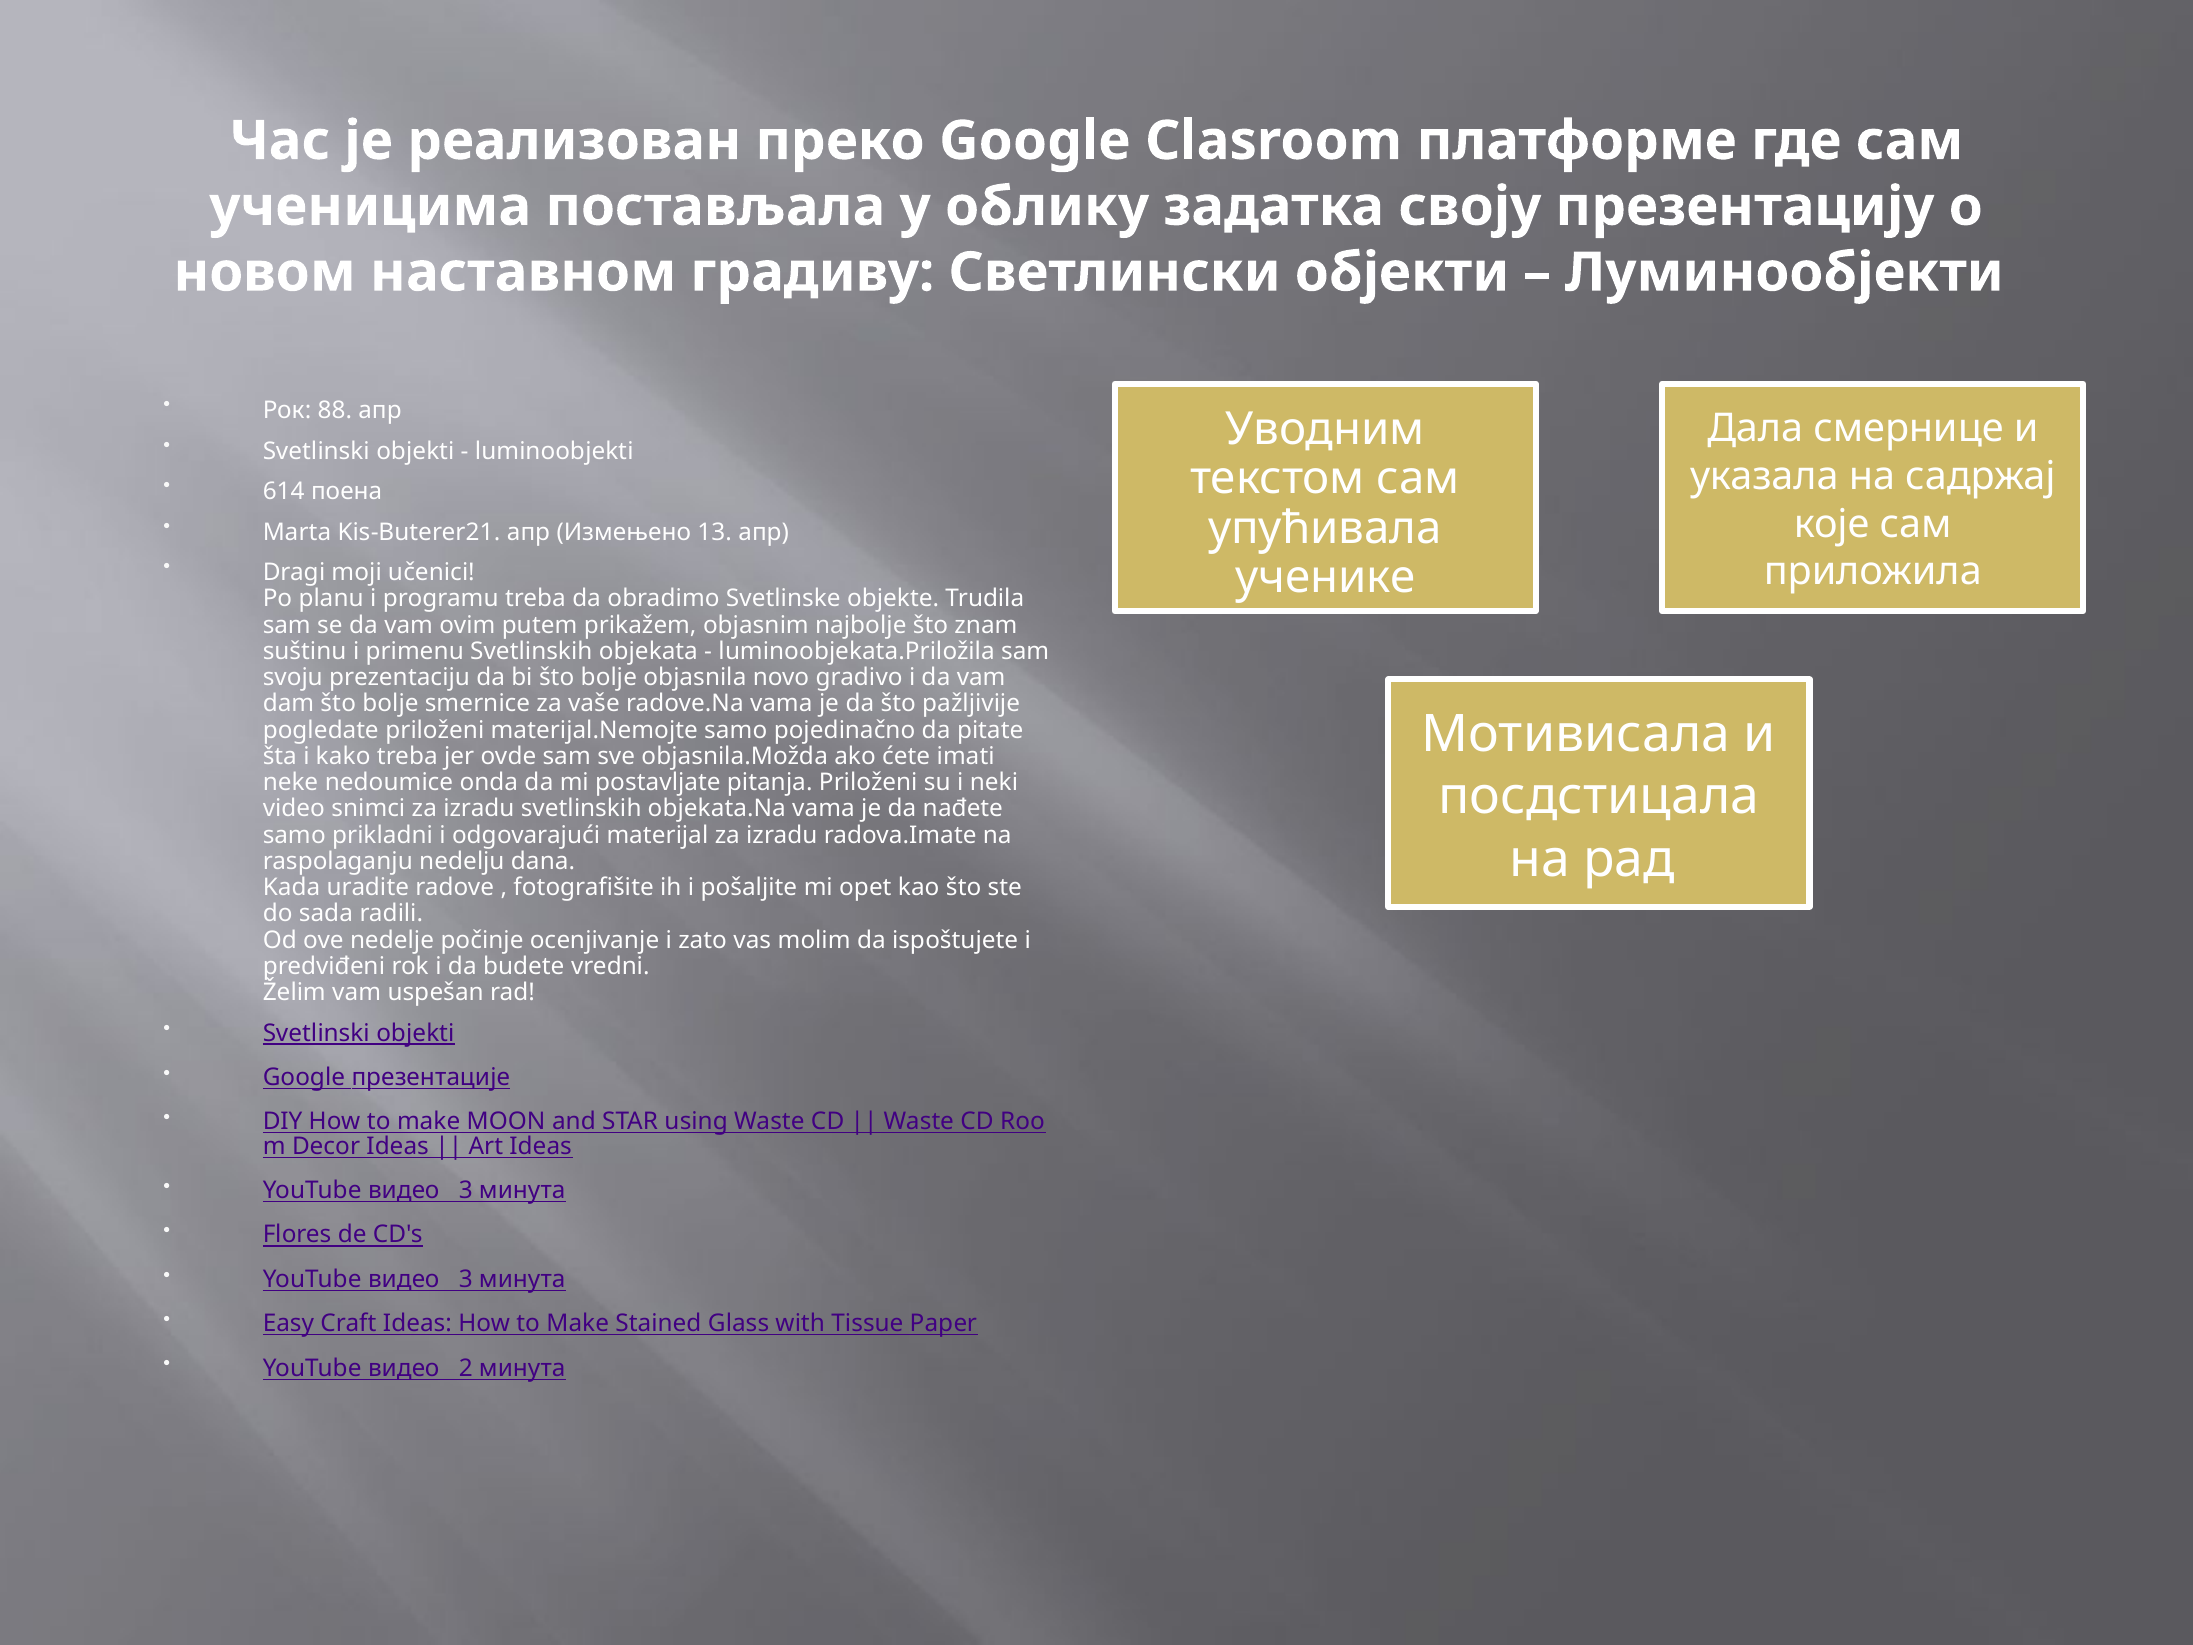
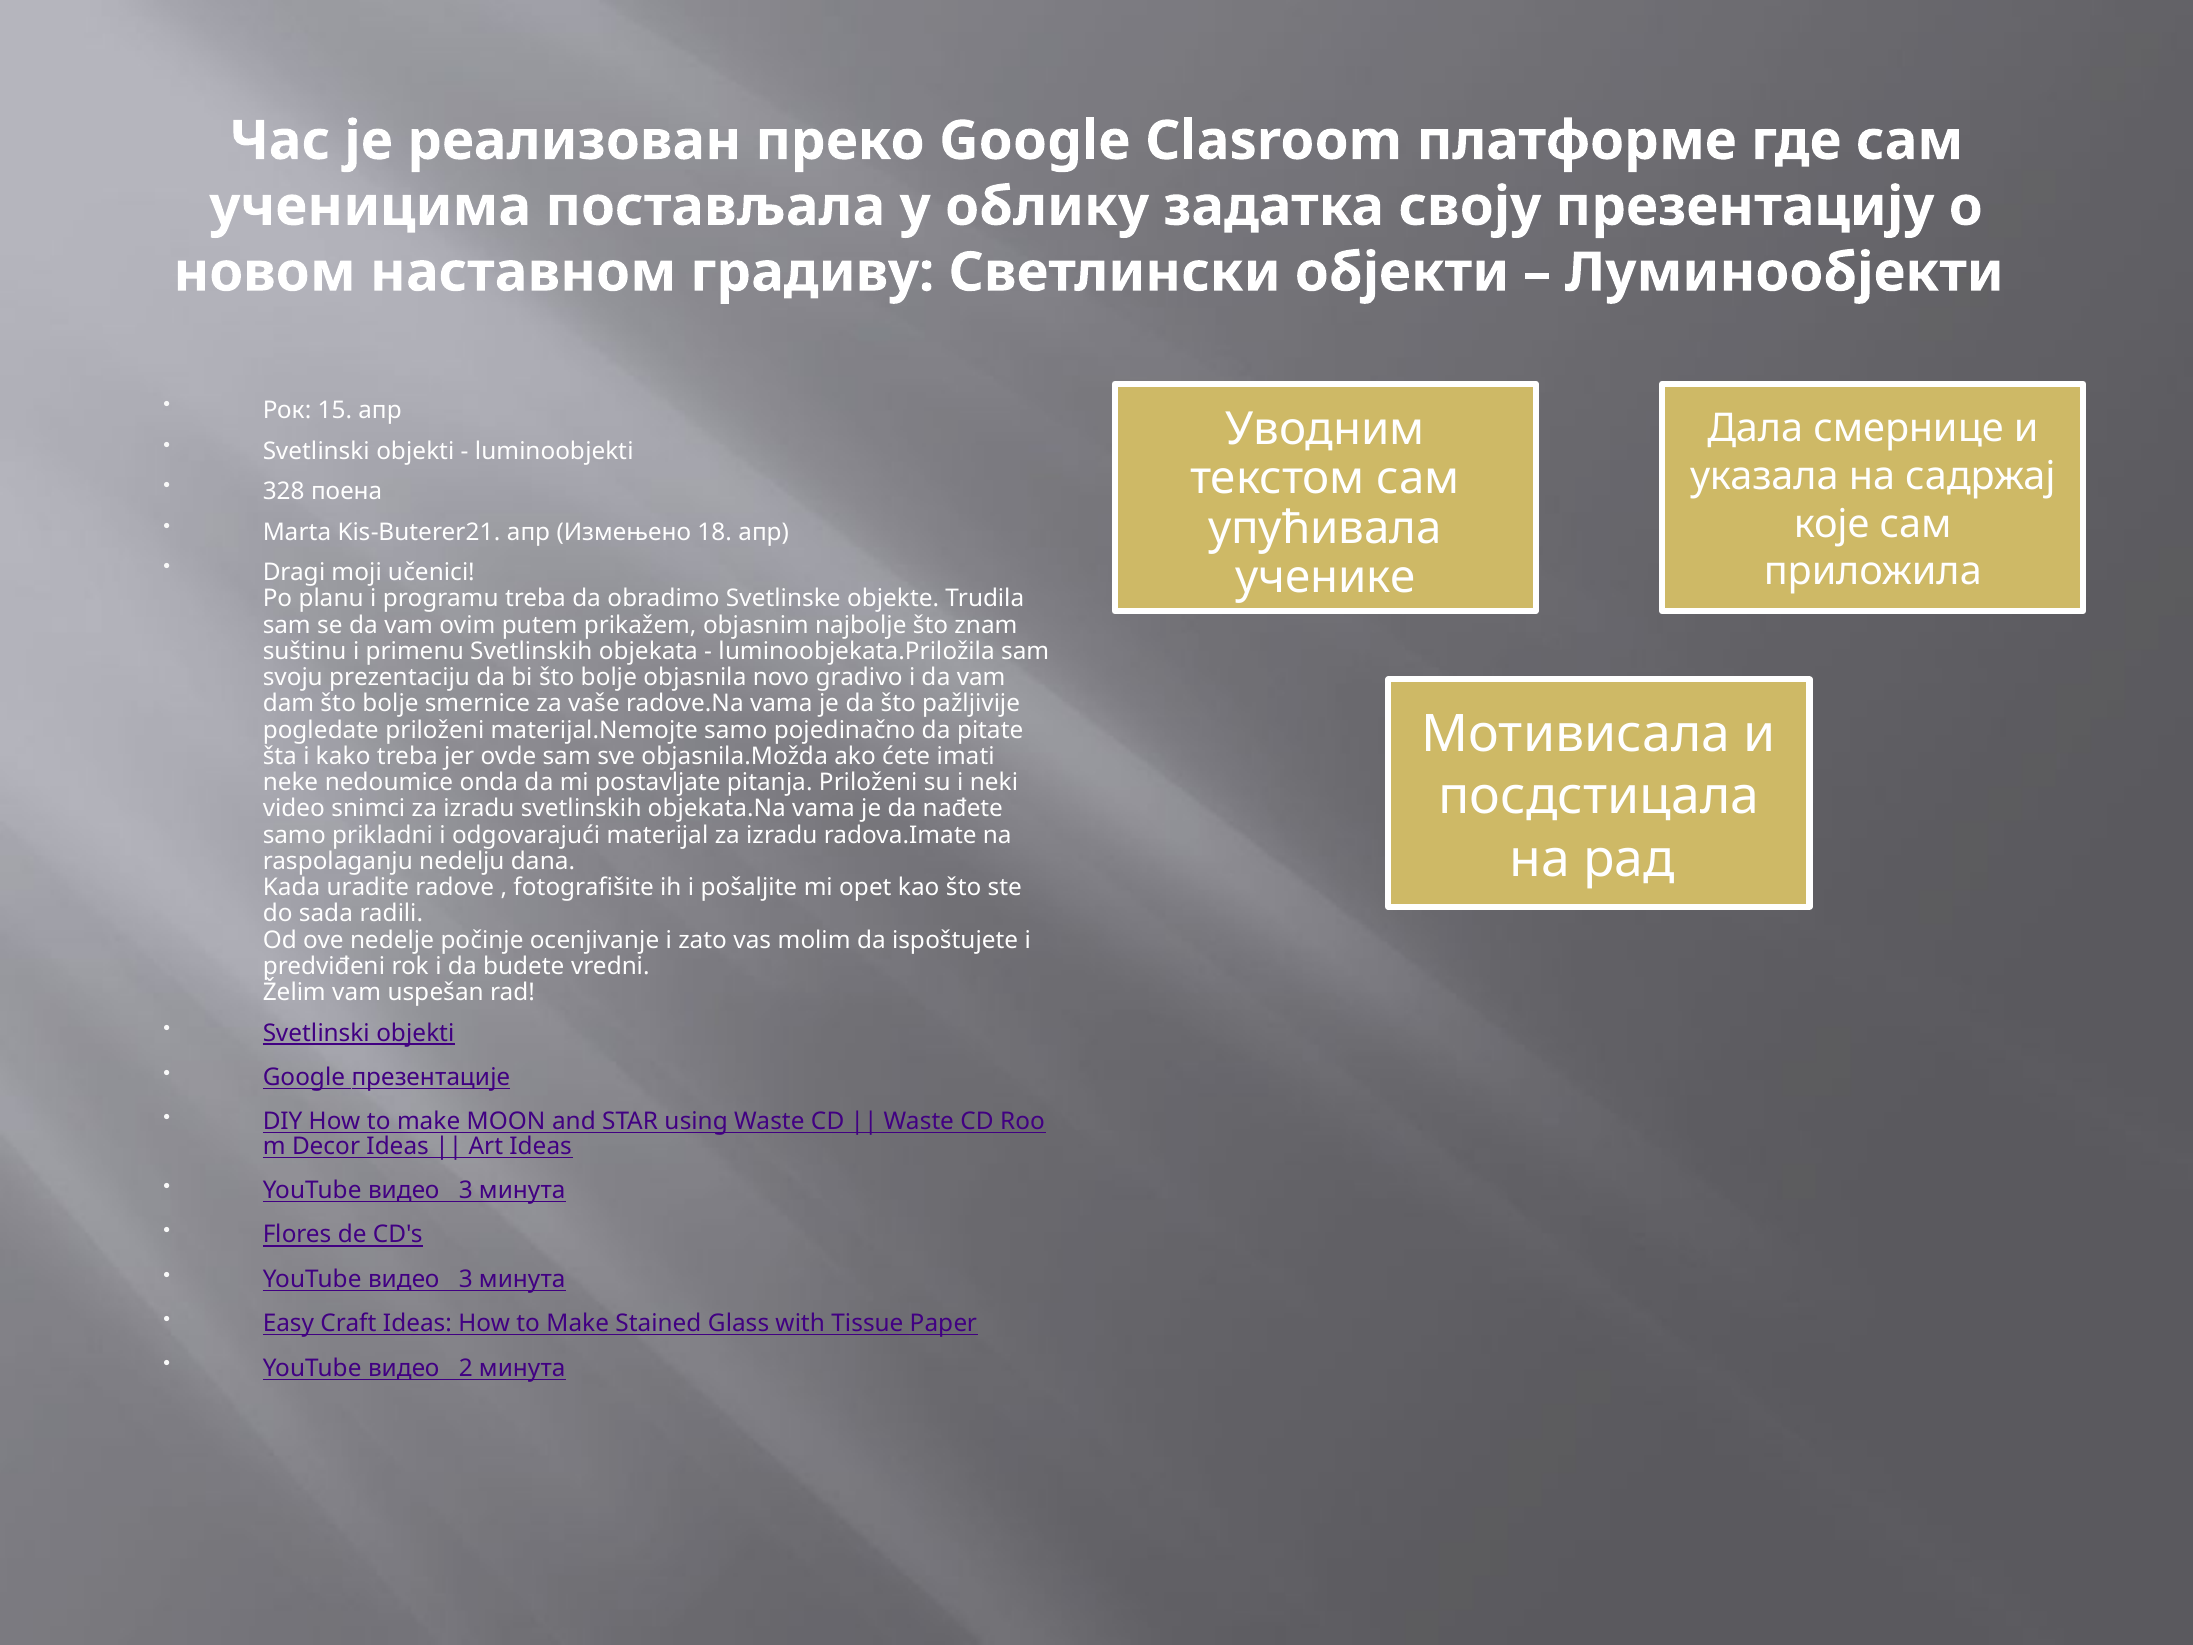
88: 88 -> 15
614: 614 -> 328
13: 13 -> 18
